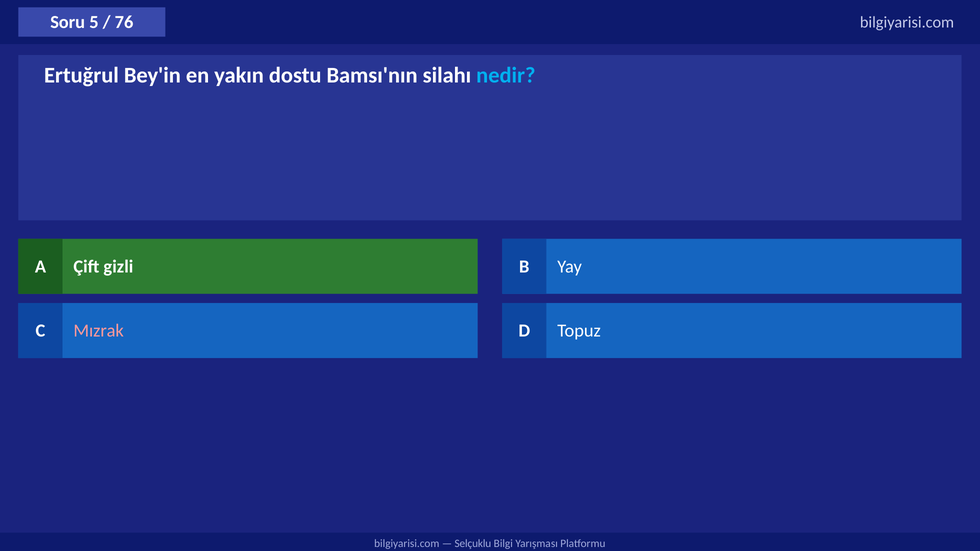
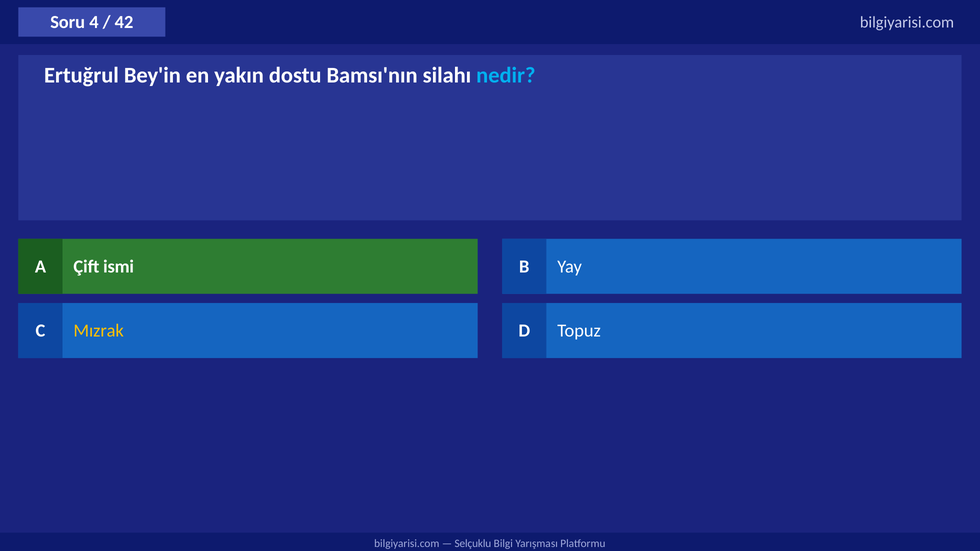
5: 5 -> 4
76: 76 -> 42
gizli: gizli -> ismi
Mızrak colour: pink -> yellow
